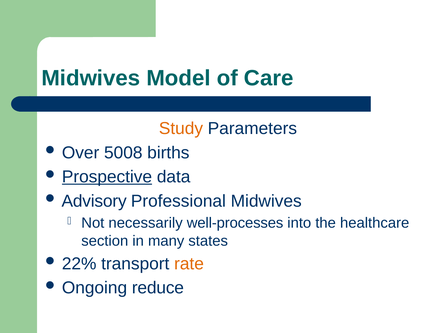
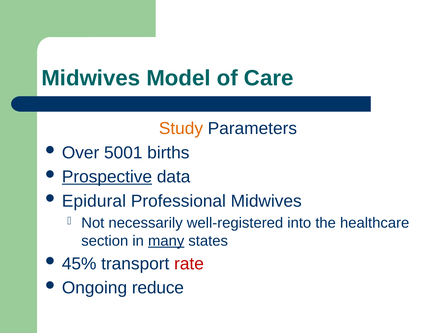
5008: 5008 -> 5001
Advisory: Advisory -> Epidural
well-processes: well-processes -> well-registered
many underline: none -> present
22%: 22% -> 45%
rate colour: orange -> red
